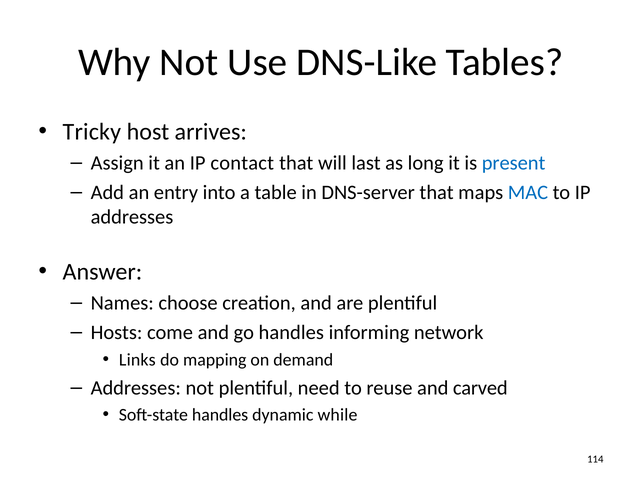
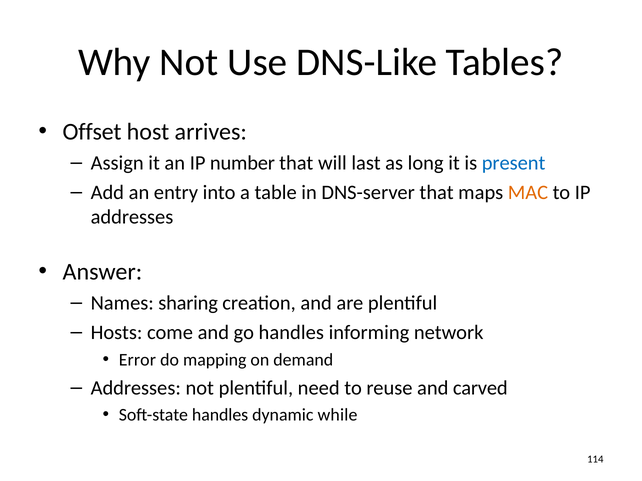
Tricky: Tricky -> Offset
contact: contact -> number
MAC colour: blue -> orange
choose: choose -> sharing
Links: Links -> Error
